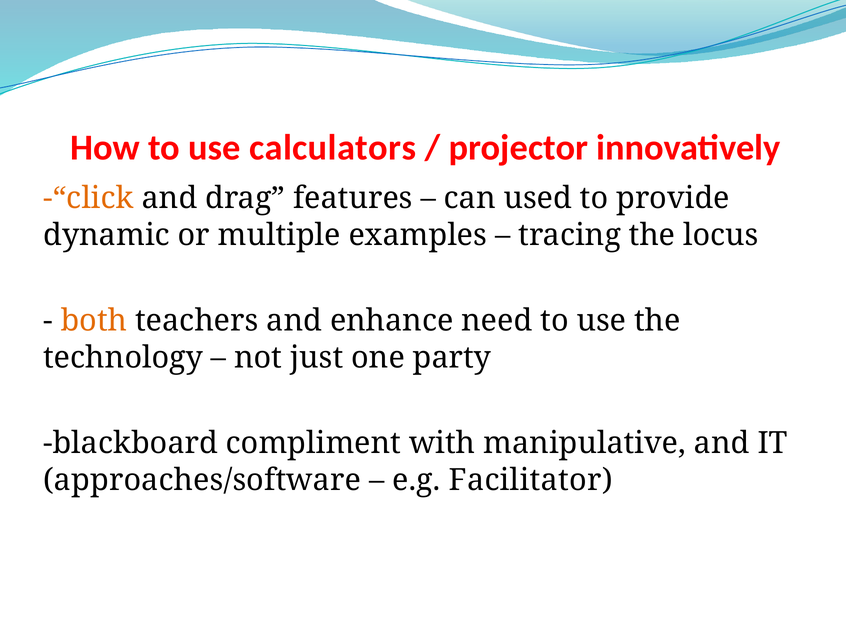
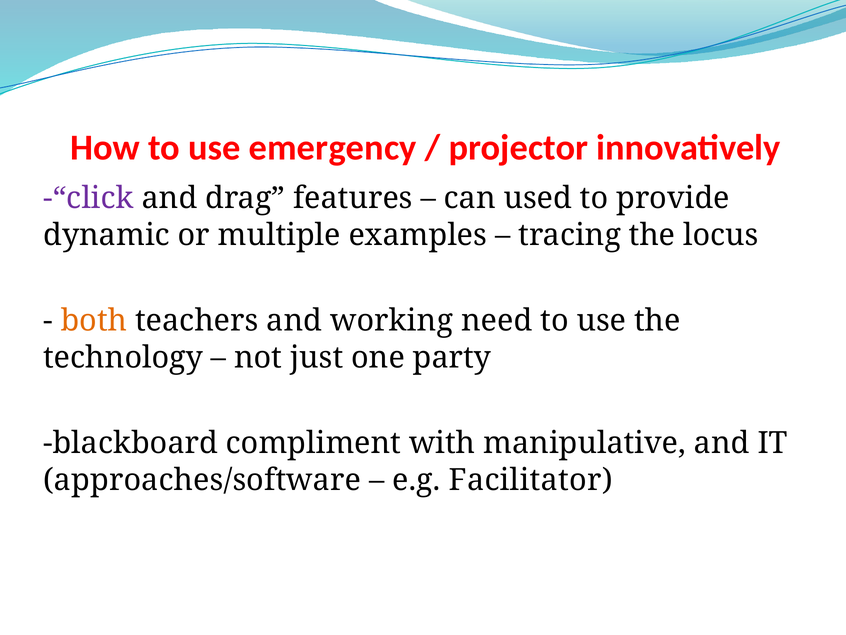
calculators: calculators -> emergency
-“click colour: orange -> purple
enhance: enhance -> working
